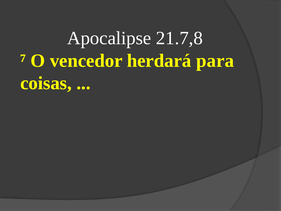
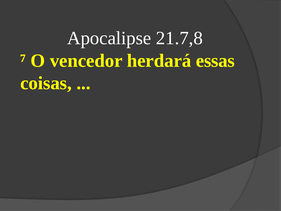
para: para -> essas
